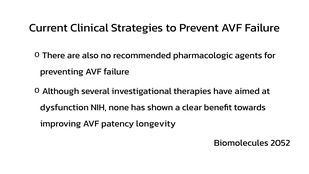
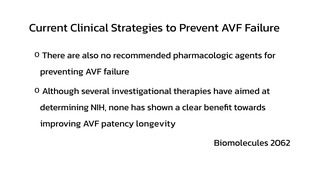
dysfunction: dysfunction -> determining
2052: 2052 -> 2062
